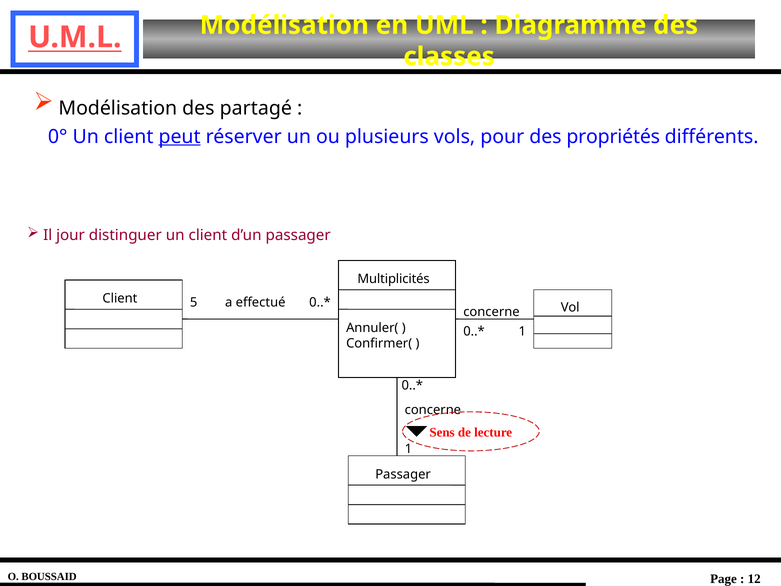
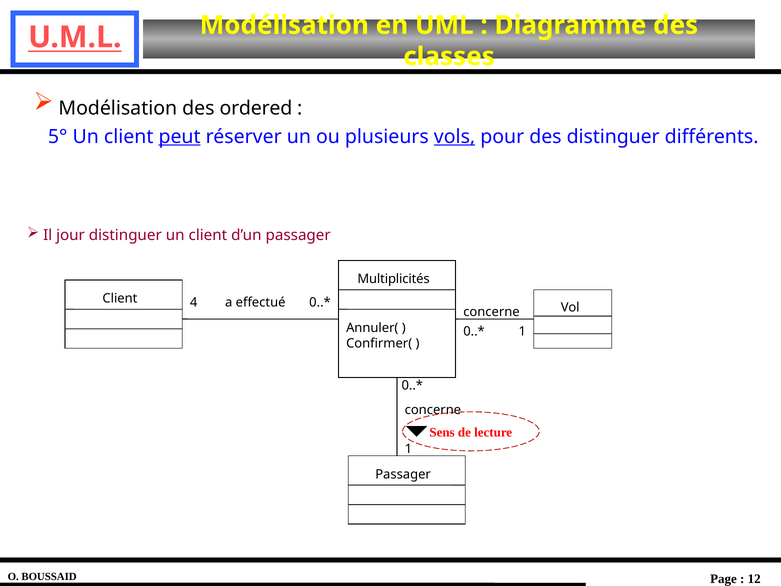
partagé: partagé -> ordered
0°: 0° -> 5°
vols underline: none -> present
des propriétés: propriétés -> distinguer
5: 5 -> 4
